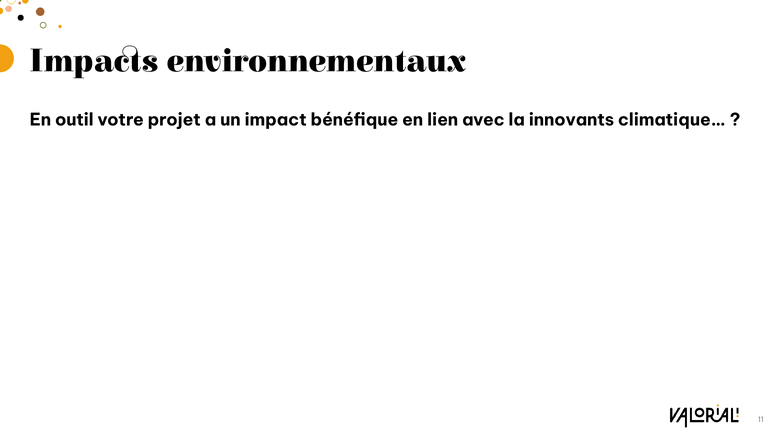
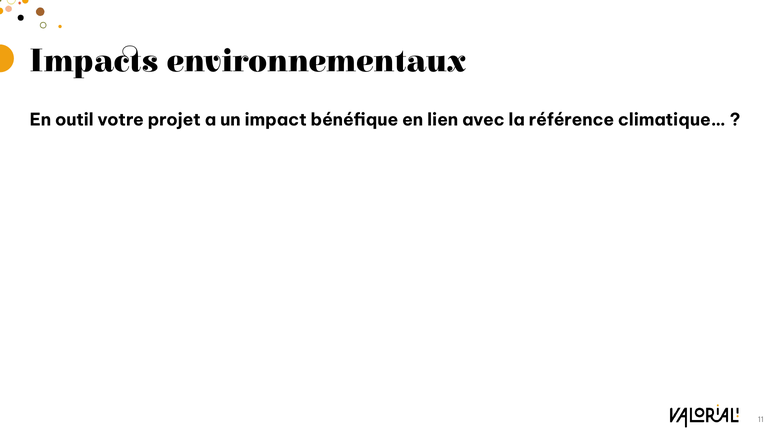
innovants: innovants -> référence
